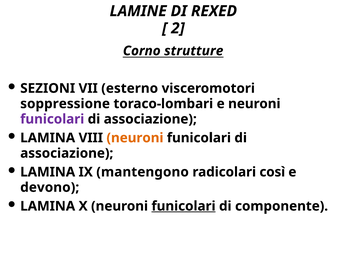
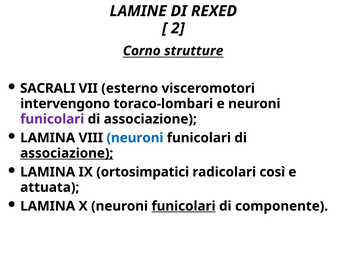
SEZIONI: SEZIONI -> SACRALI
soppressione: soppressione -> intervengono
neuroni at (135, 138) colour: orange -> blue
associazione at (67, 153) underline: none -> present
mantengono: mantengono -> ortosimpatici
devono: devono -> attuata
